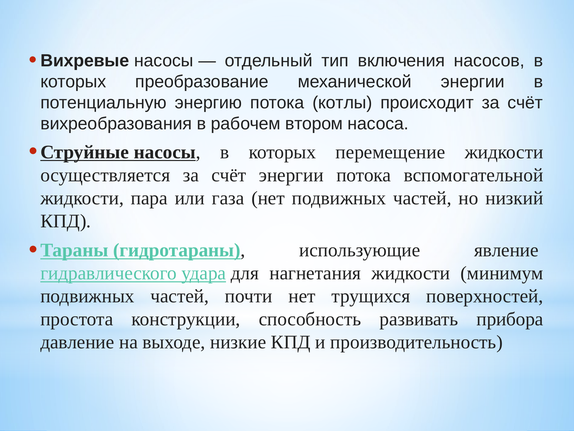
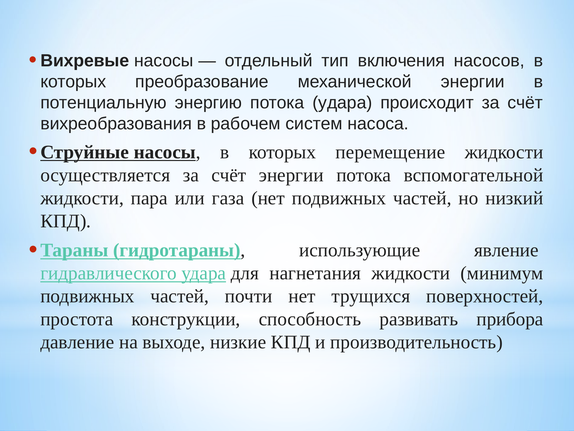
потока котлы: котлы -> удара
втором: втором -> систем
